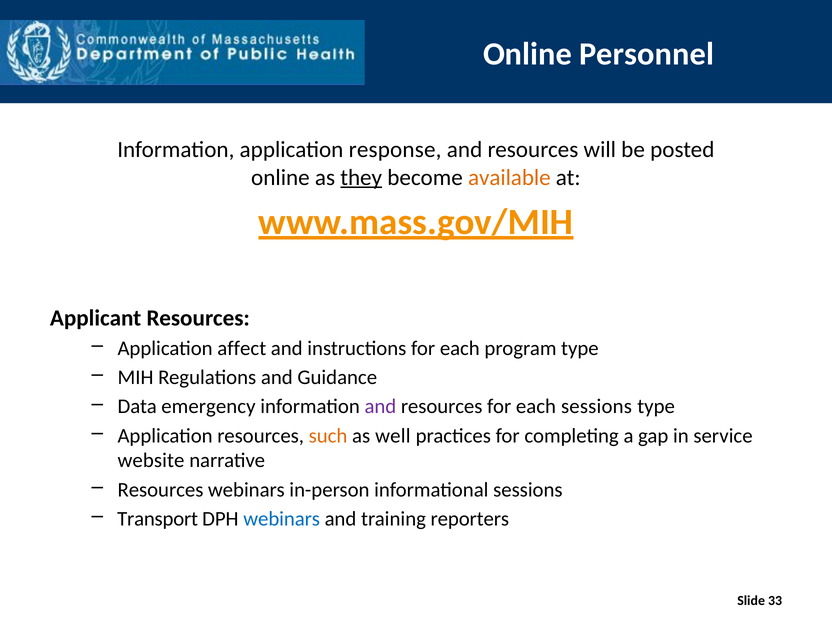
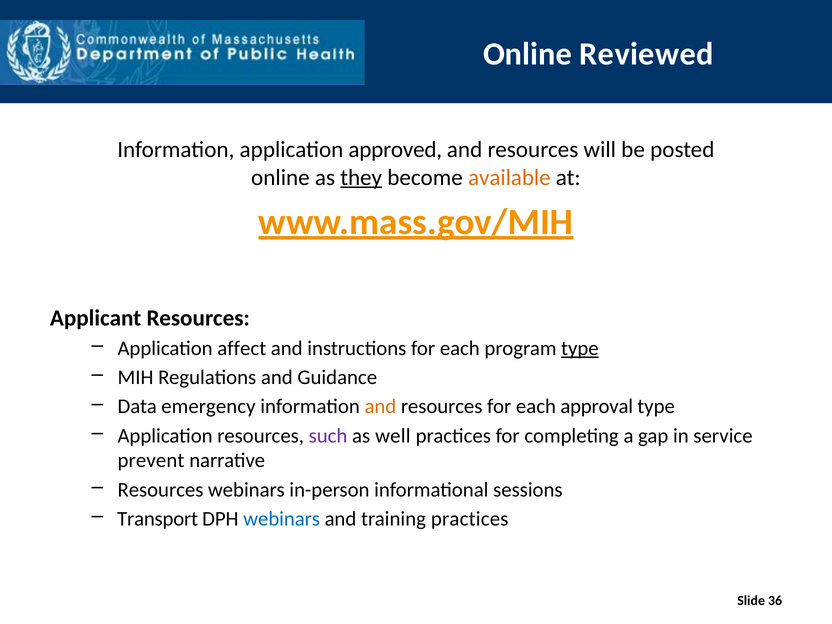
Personnel: Personnel -> Reviewed
response: response -> approved
type at (580, 348) underline: none -> present
and at (380, 407) colour: purple -> orange
each sessions: sessions -> approval
such colour: orange -> purple
website: website -> prevent
training reporters: reporters -> practices
33: 33 -> 36
